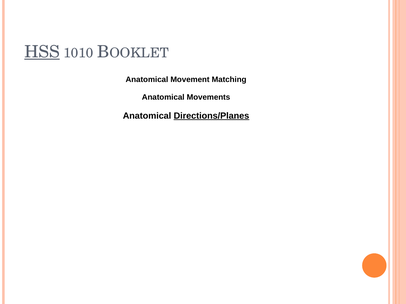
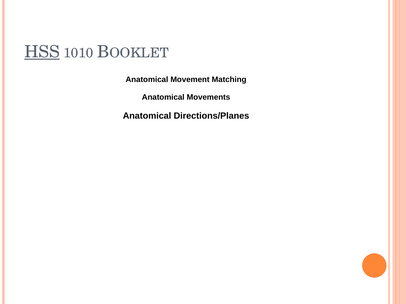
Directions/Planes underline: present -> none
